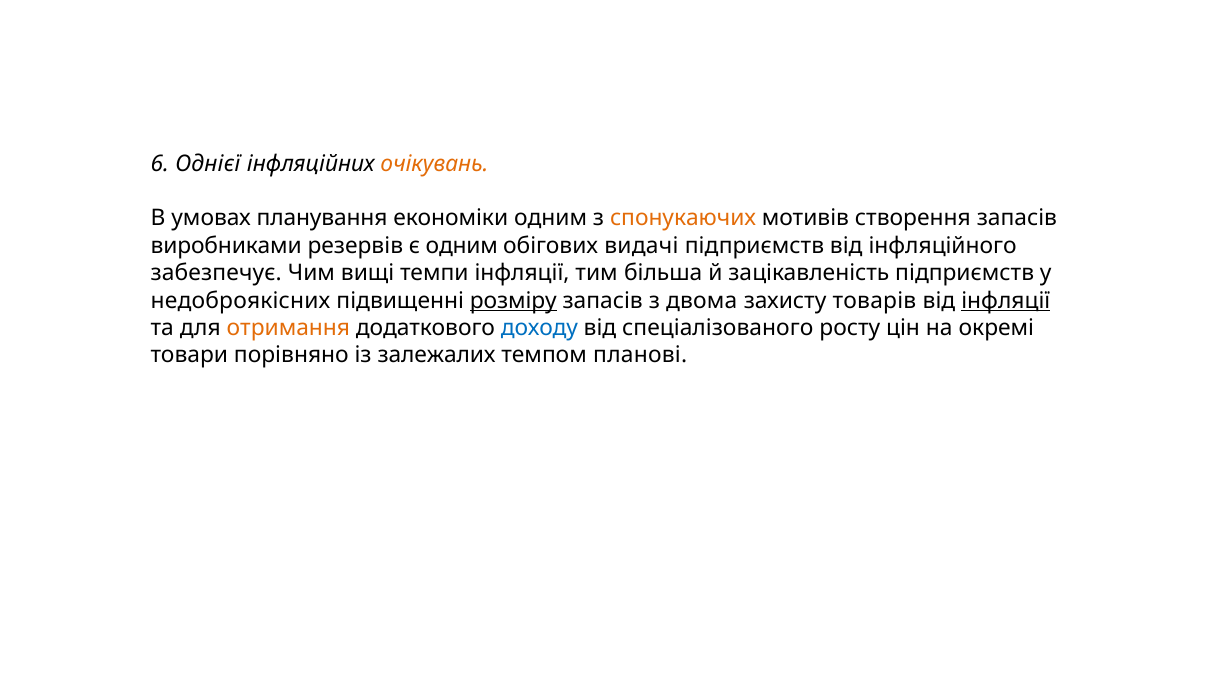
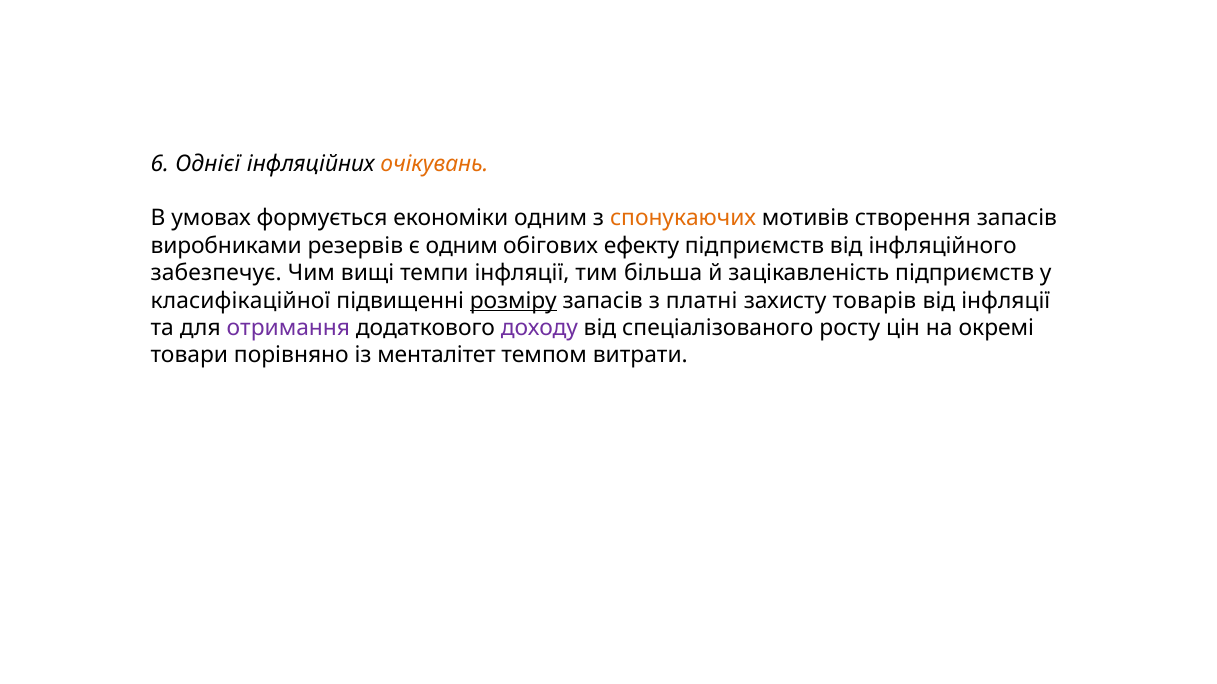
планування: планування -> формується
видачі: видачі -> ефекту
недоброякісних: недоброякісних -> класифікаційної
двома: двома -> платні
інфляції at (1006, 301) underline: present -> none
отримання colour: orange -> purple
доходу colour: blue -> purple
залежалих: залежалих -> менталітет
планові: планові -> витрати
